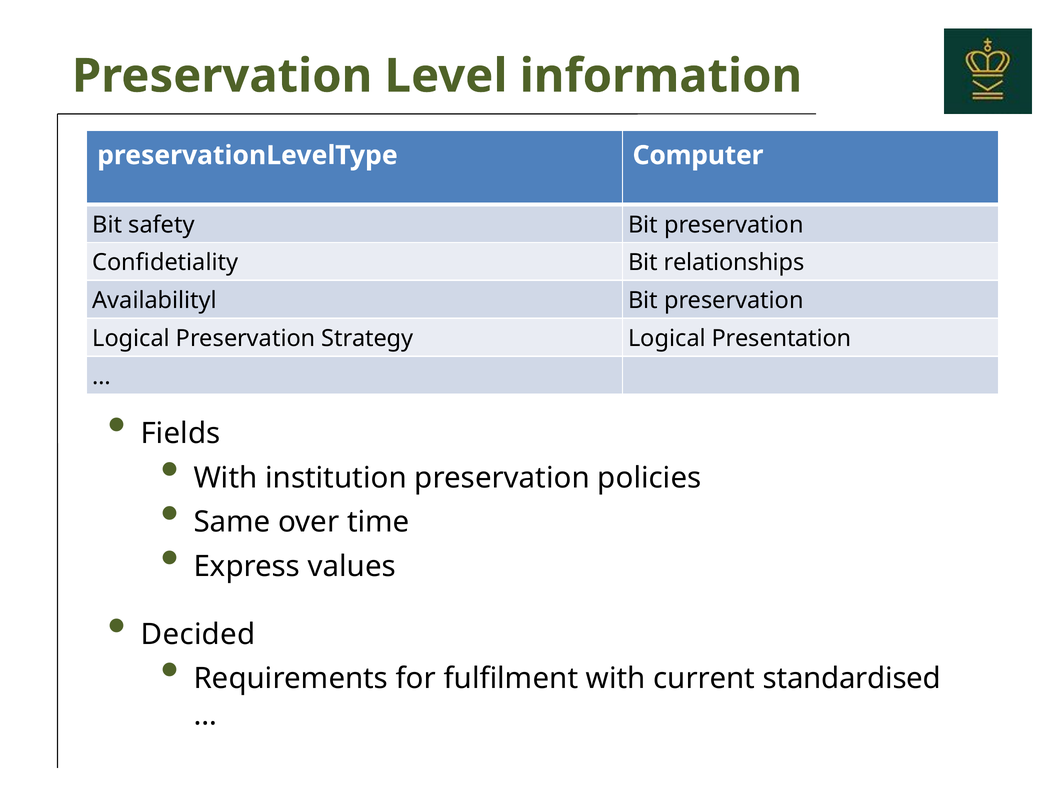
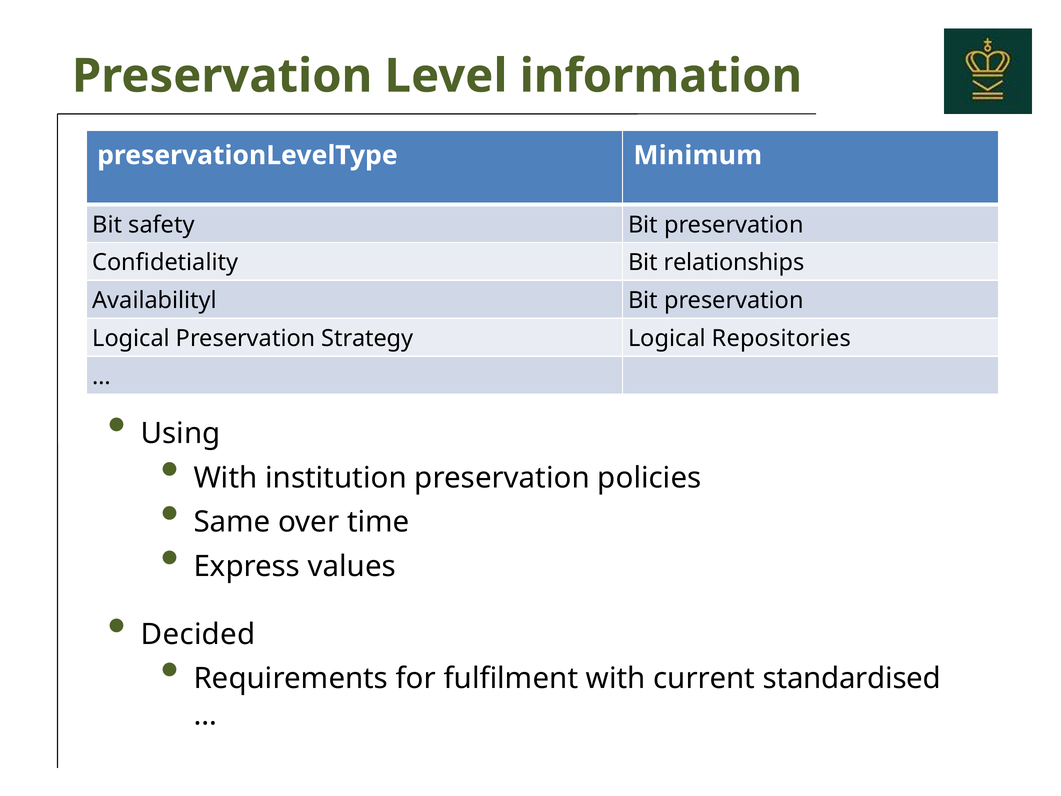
Computer: Computer -> Minimum
Presentation: Presentation -> Repositories
Fields: Fields -> Using
